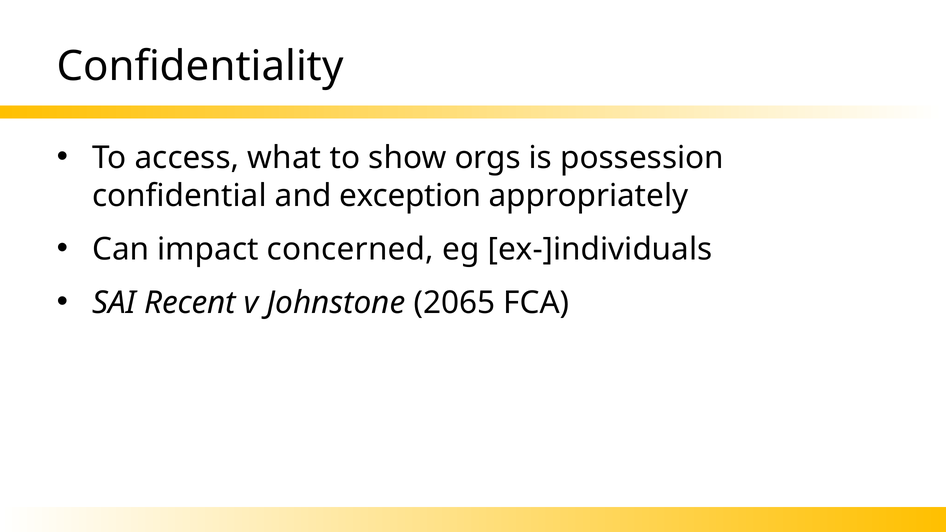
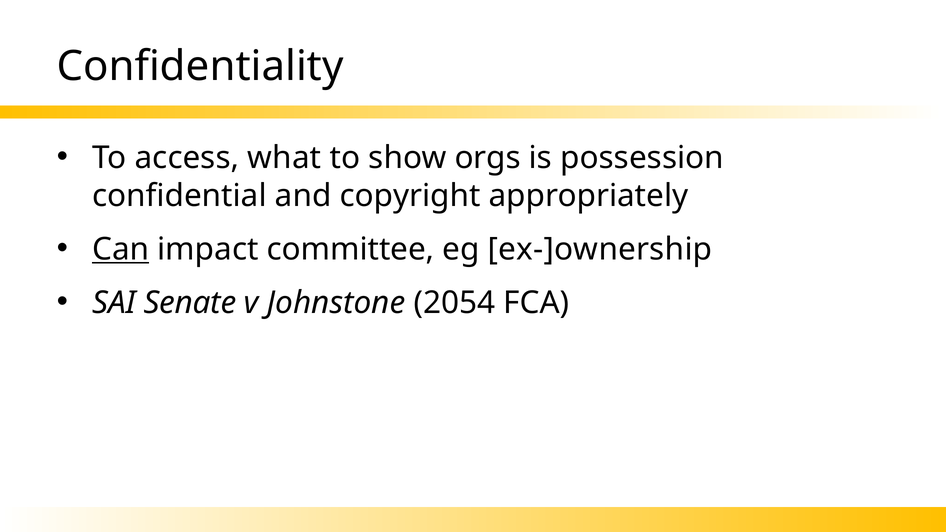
exception: exception -> copyright
Can underline: none -> present
concerned: concerned -> committee
ex-]individuals: ex-]individuals -> ex-]ownership
Recent: Recent -> Senate
2065: 2065 -> 2054
